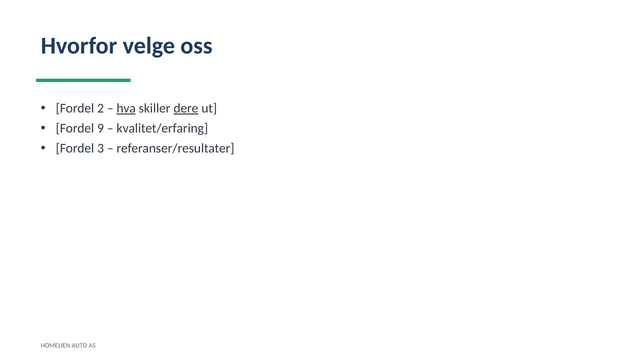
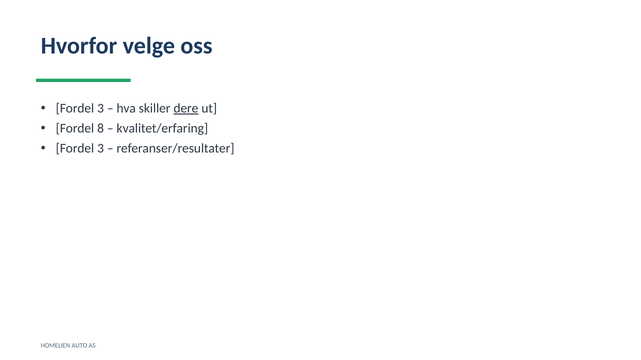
2 at (101, 109): 2 -> 3
hva underline: present -> none
9: 9 -> 8
